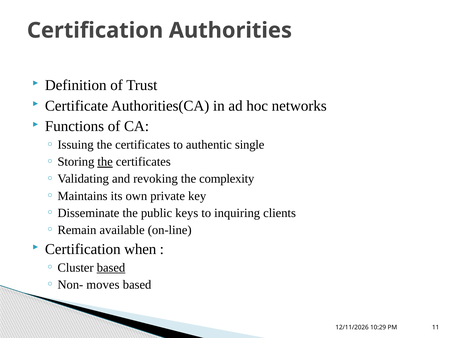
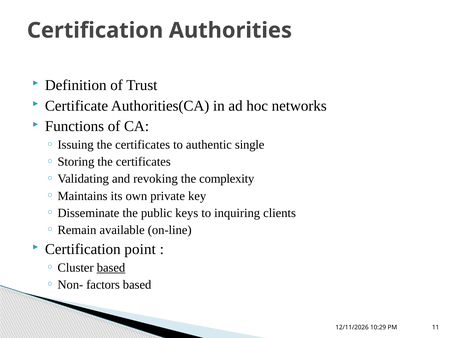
the at (105, 162) underline: present -> none
when: when -> point
moves: moves -> factors
